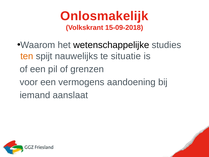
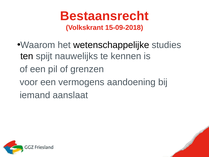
Onlosmakelijk: Onlosmakelijk -> Bestaansrecht
ten colour: orange -> black
situatie: situatie -> kennen
